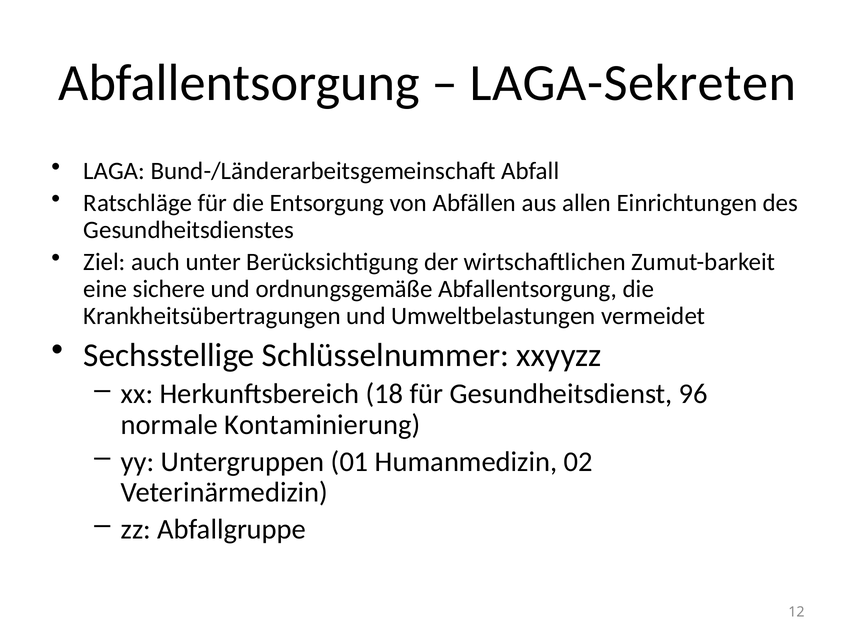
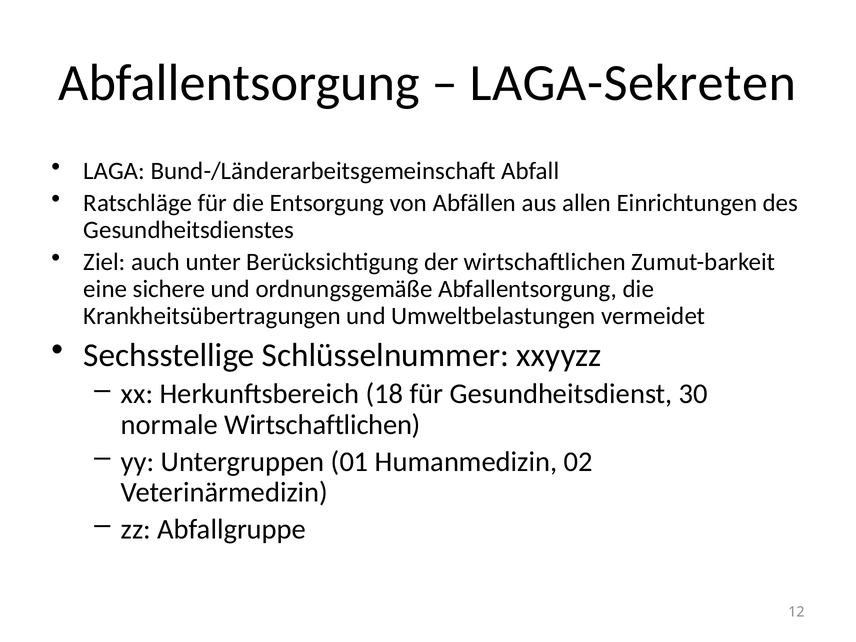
96: 96 -> 30
normale Kontaminierung: Kontaminierung -> Wirtschaftlichen
